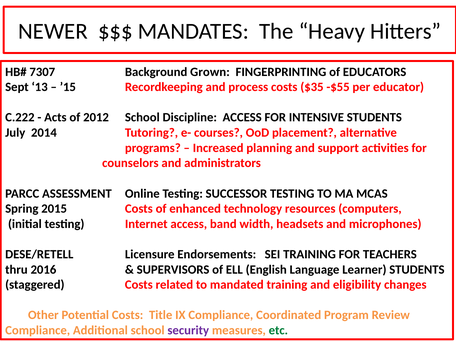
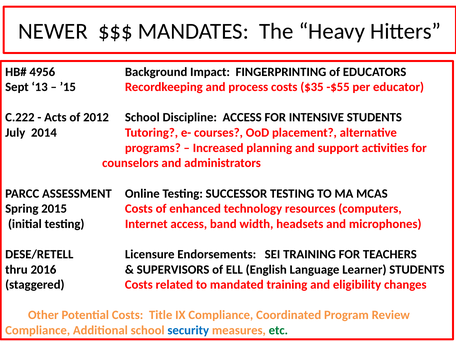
7307: 7307 -> 4956
Grown: Grown -> Impact
security colour: purple -> blue
